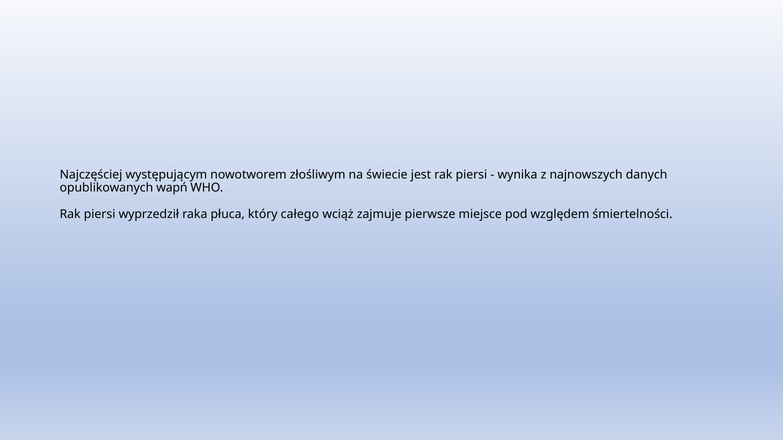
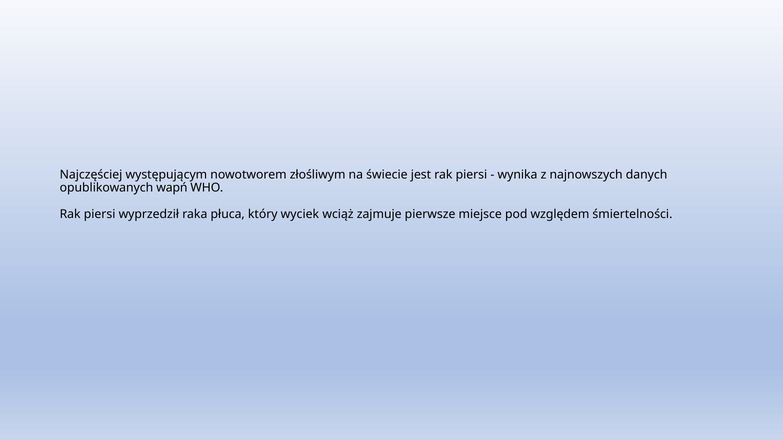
całego: całego -> wyciek
